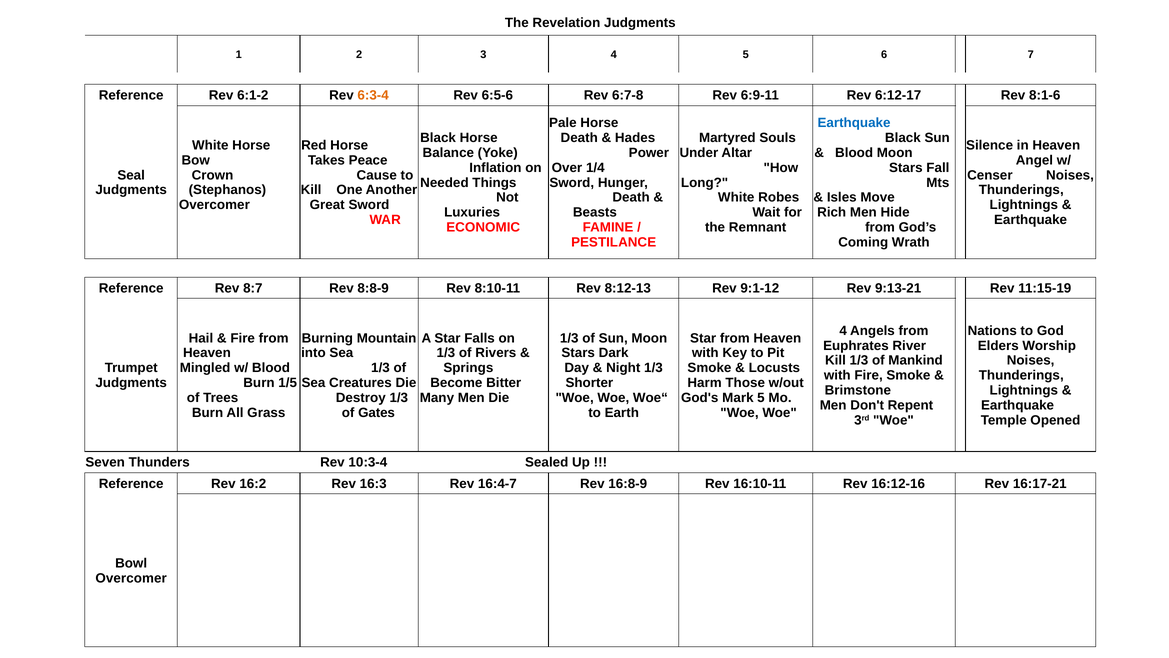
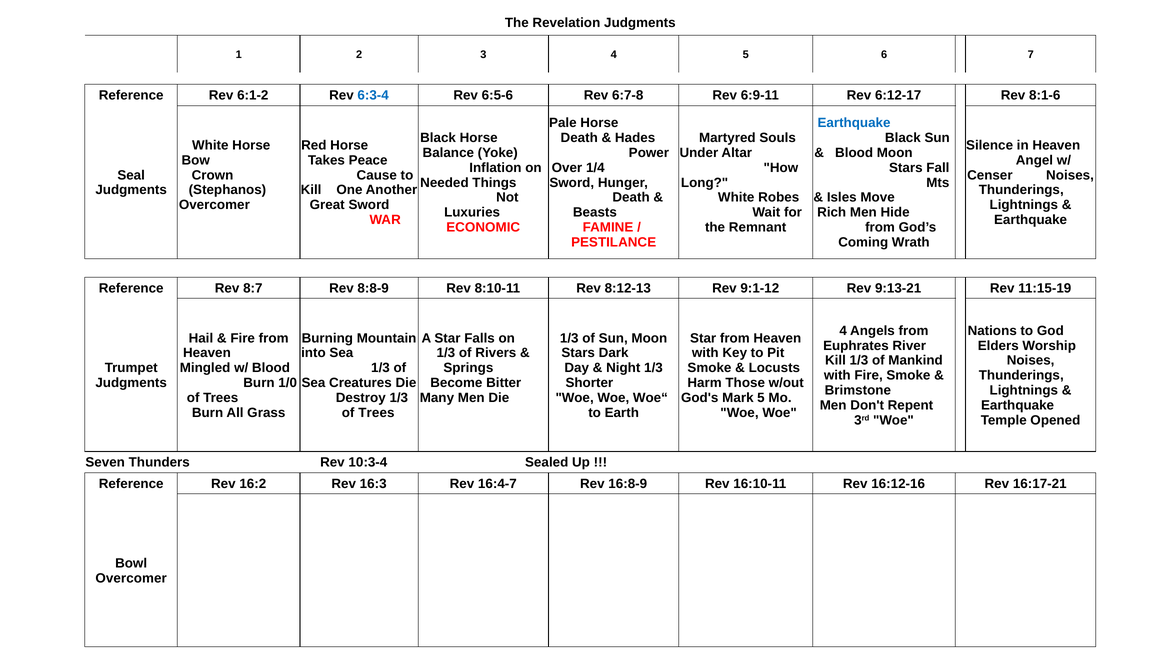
6:3-4 colour: orange -> blue
1/5: 1/5 -> 1/0
Gates at (377, 412): Gates -> Trees
